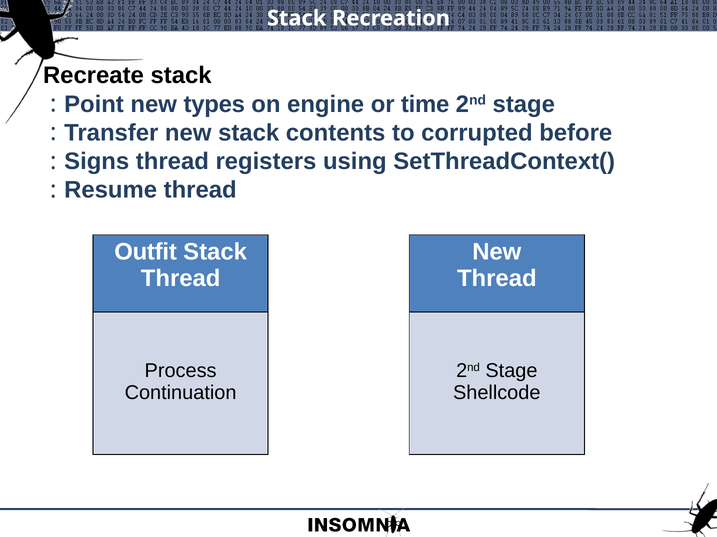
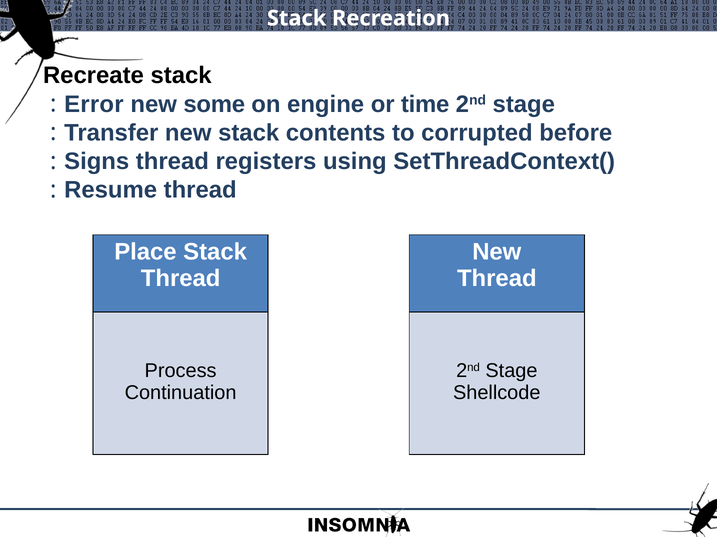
Point: Point -> Error
types: types -> some
Outfit: Outfit -> Place
